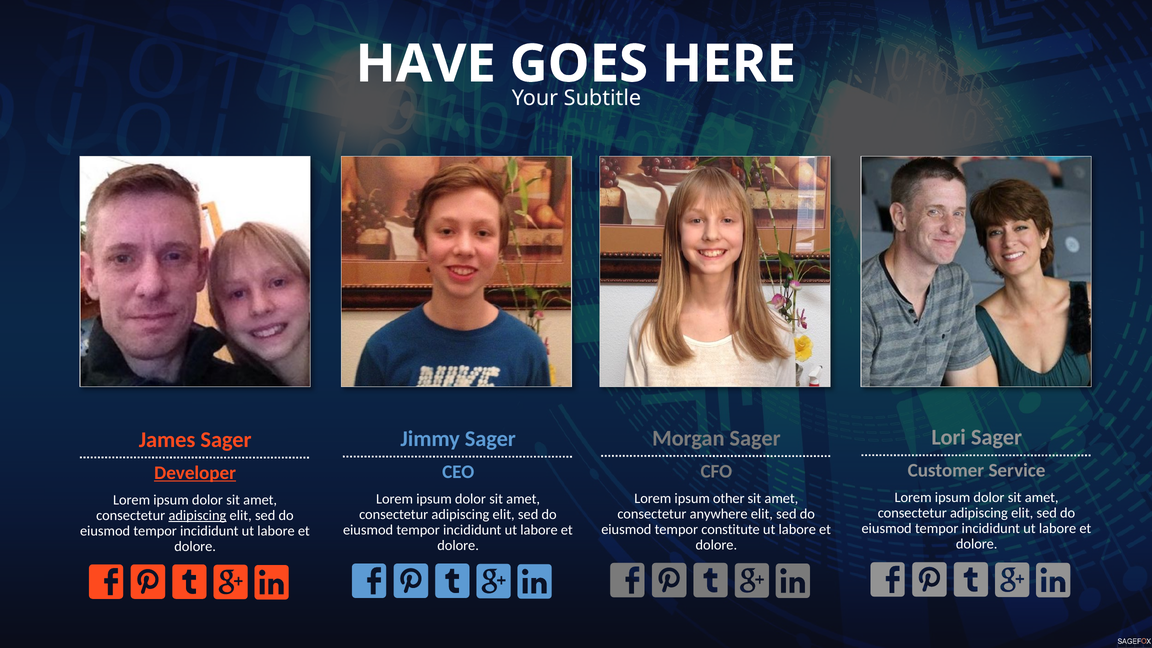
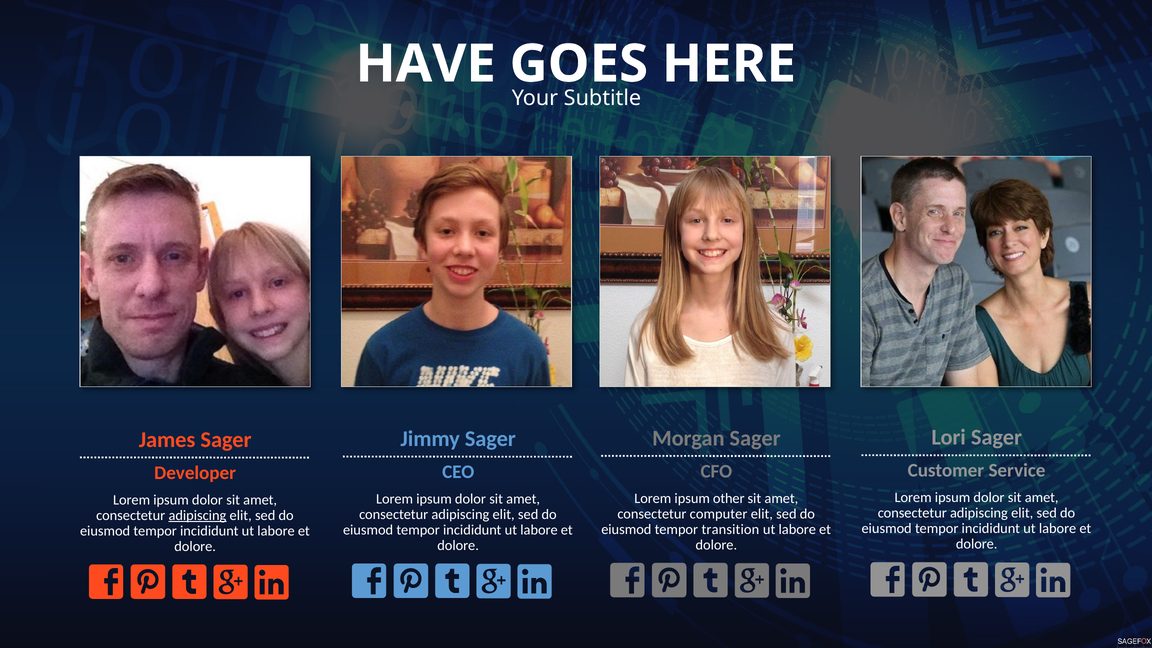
Developer underline: present -> none
anywhere: anywhere -> computer
constitute: constitute -> transition
